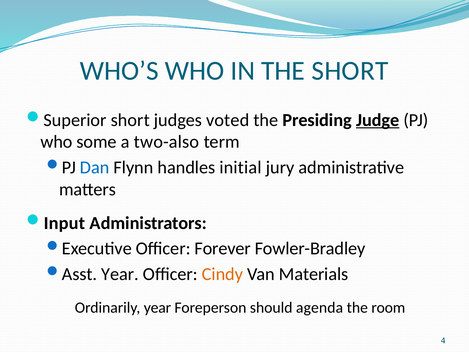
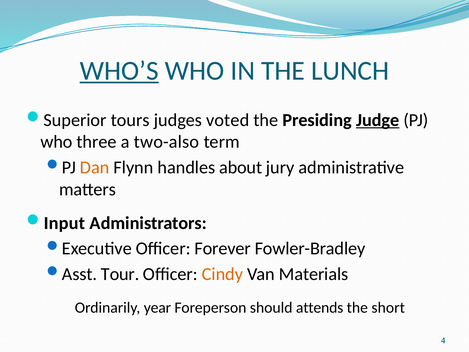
WHO’S underline: none -> present
THE SHORT: SHORT -> LUNCH
Superior short: short -> tours
some: some -> three
Dan colour: blue -> orange
initial: initial -> about
Year at (120, 274): Year -> Tour
agenda: agenda -> attends
room: room -> short
